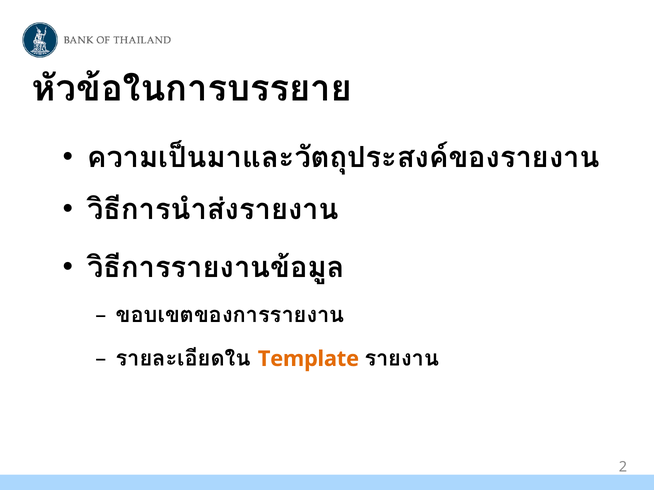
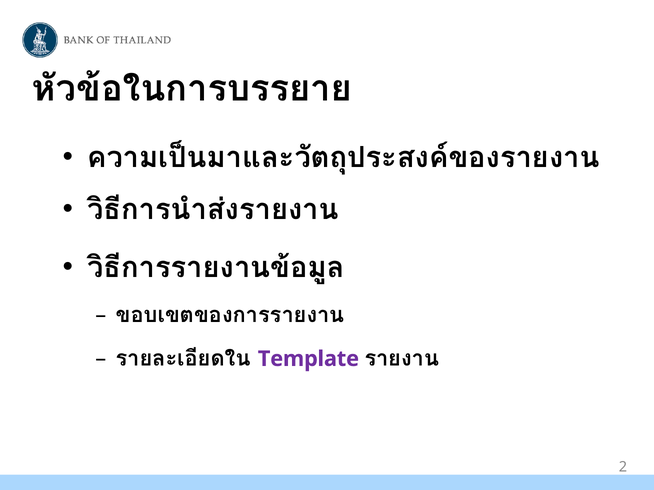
Template colour: orange -> purple
